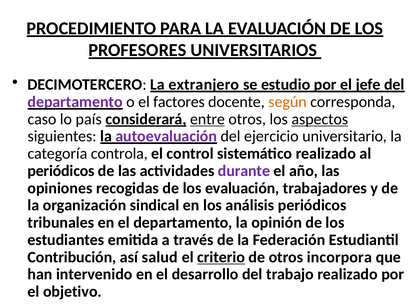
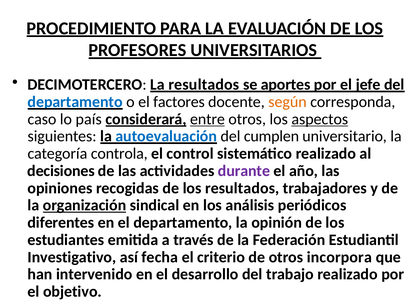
La extranjero: extranjero -> resultados
estudio: estudio -> aportes
departamento colour: purple -> blue
autoevaluación colour: purple -> blue
ejercicio: ejercicio -> cumplen
periódicos at (61, 171): periódicos -> decisiones
los evaluación: evaluación -> resultados
organización underline: none -> present
tribunales: tribunales -> diferentes
Contribución: Contribución -> Investigativo
salud: salud -> fecha
criterio underline: present -> none
